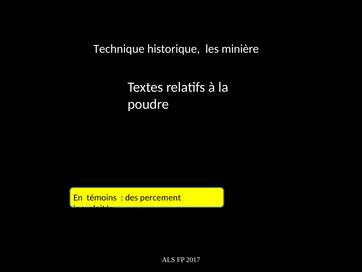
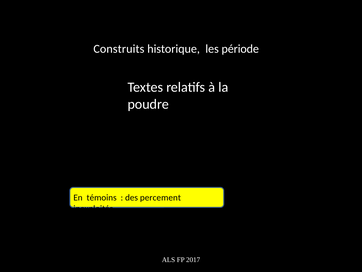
Technique: Technique -> Construits
minière: minière -> période
